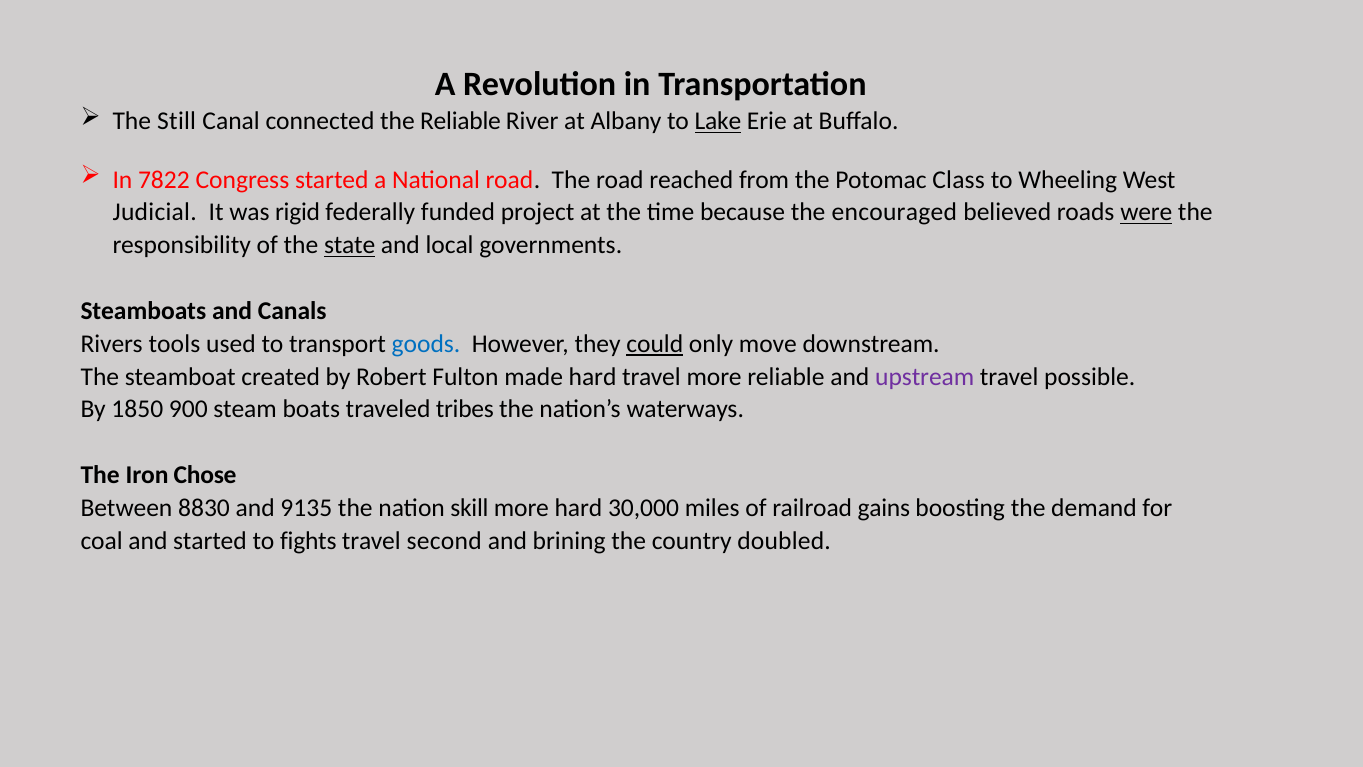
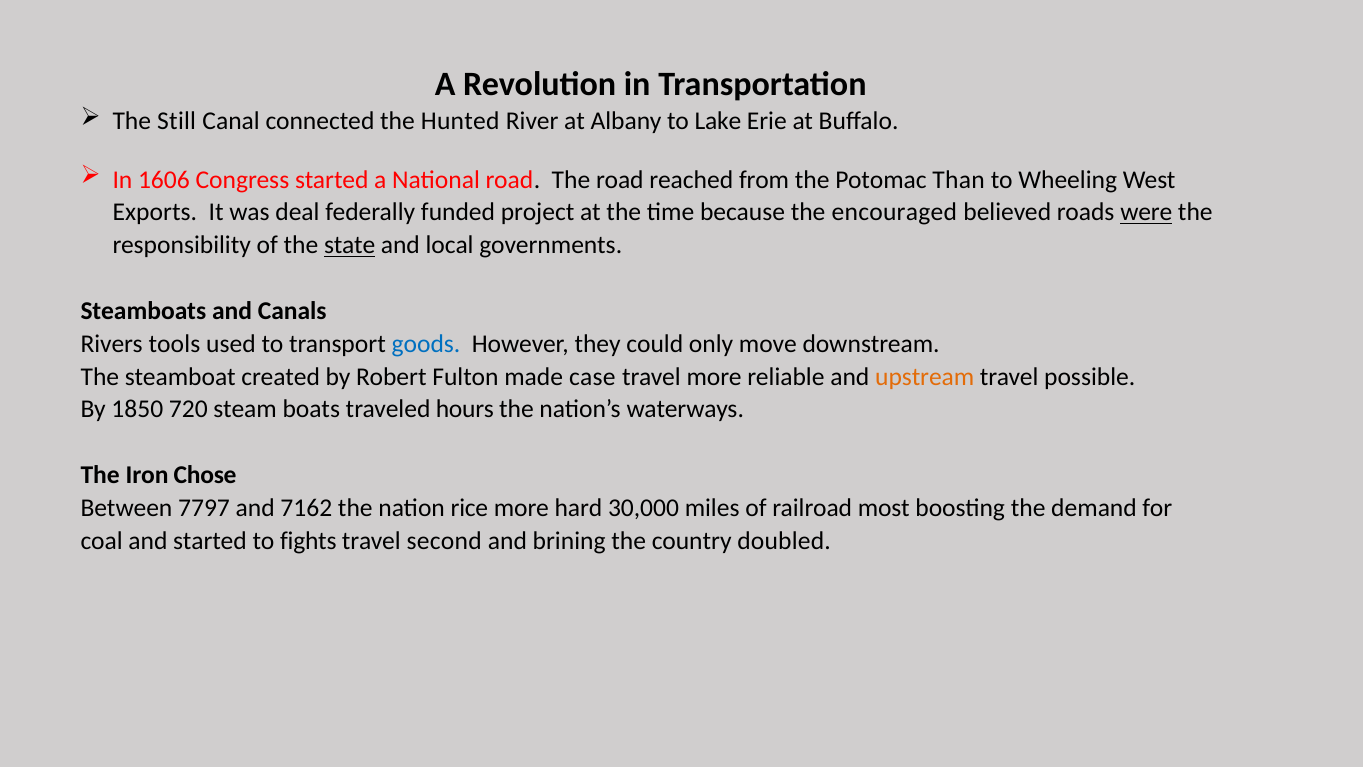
the Reliable: Reliable -> Hunted
Lake underline: present -> none
7822: 7822 -> 1606
Class: Class -> Than
Judicial: Judicial -> Exports
rigid: rigid -> deal
could underline: present -> none
made hard: hard -> case
upstream colour: purple -> orange
900: 900 -> 720
tribes: tribes -> hours
8830: 8830 -> 7797
9135: 9135 -> 7162
skill: skill -> rice
gains: gains -> most
